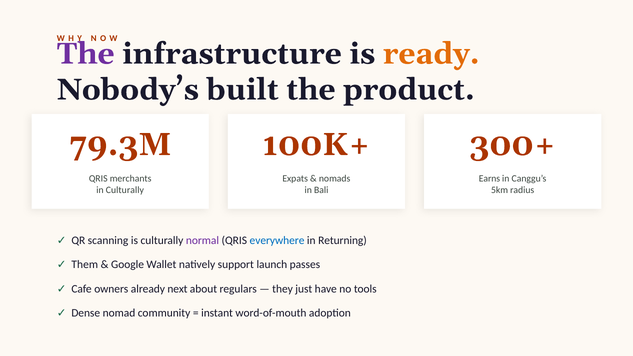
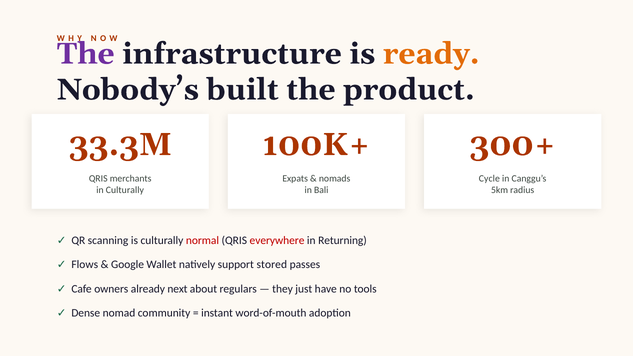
79.3M: 79.3M -> 33.3M
Earns: Earns -> Cycle
normal colour: purple -> red
everywhere colour: blue -> red
Them: Them -> Flows
launch: launch -> stored
